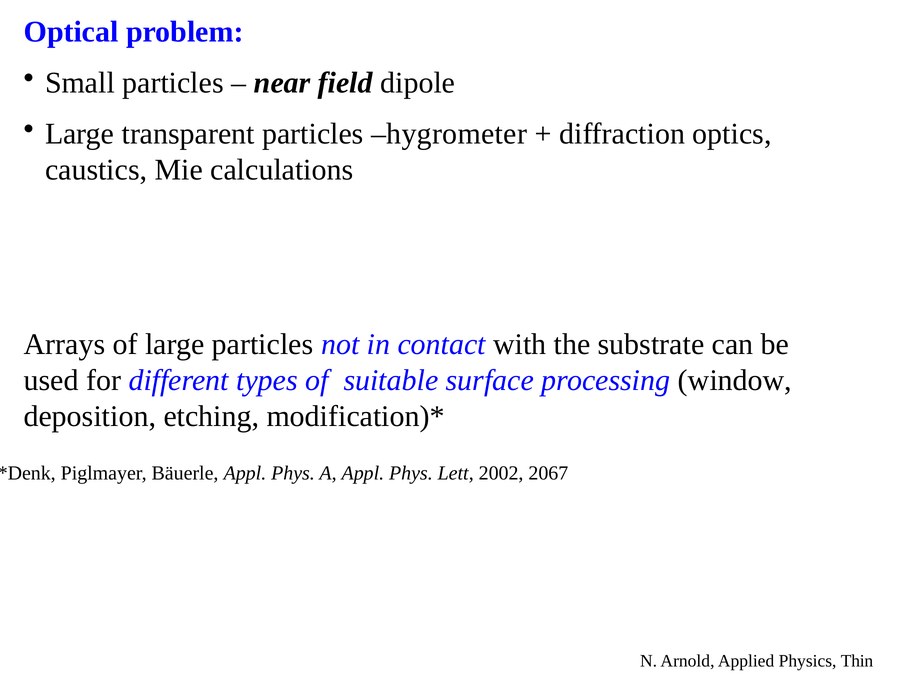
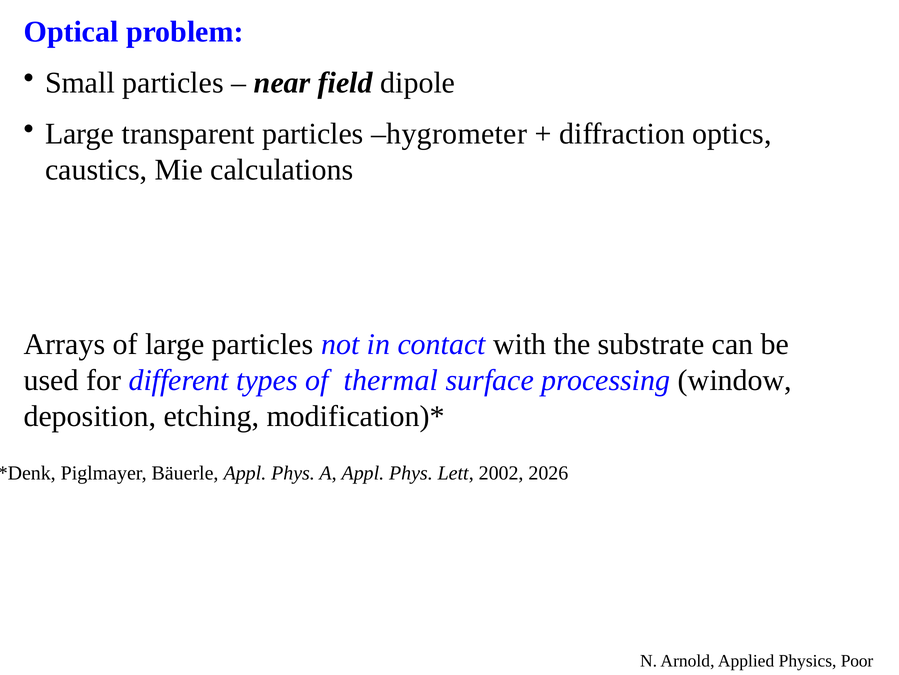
suitable: suitable -> thermal
2067: 2067 -> 2026
Thin: Thin -> Poor
